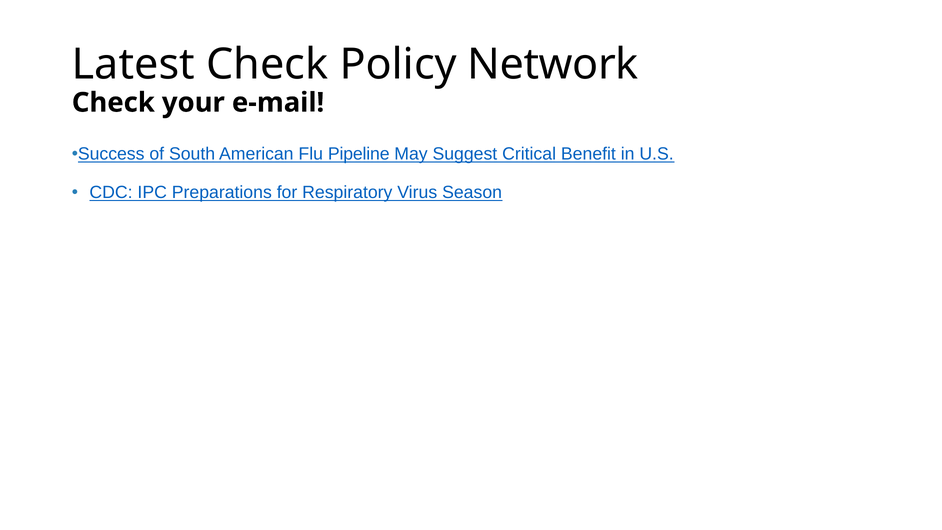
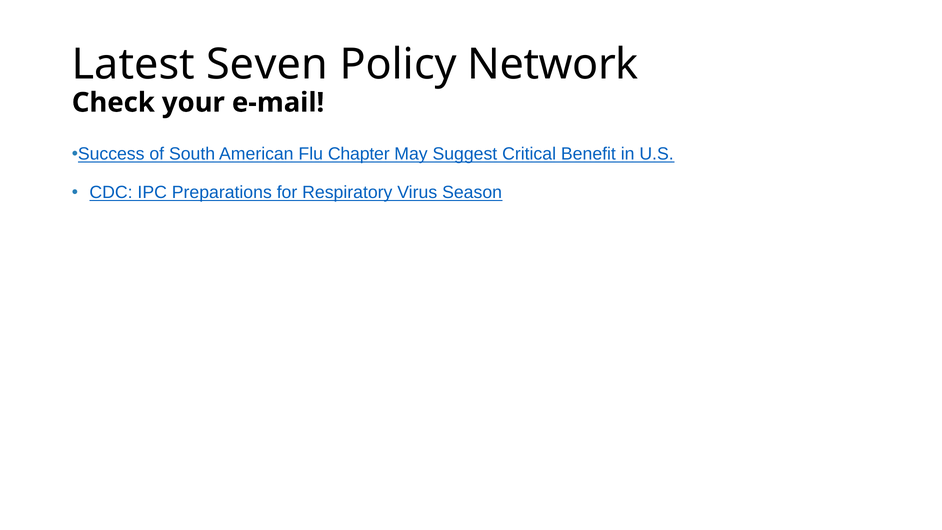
Latest Check: Check -> Seven
Pipeline: Pipeline -> Chapter
